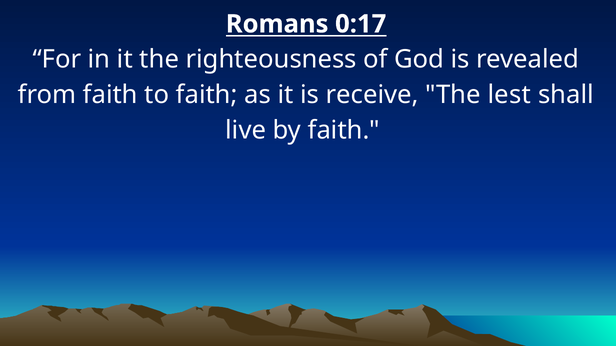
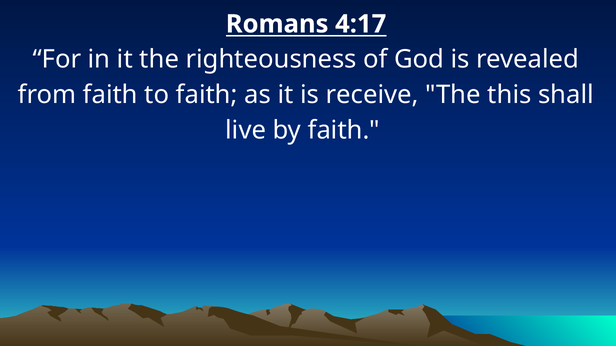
0:17: 0:17 -> 4:17
lest: lest -> this
